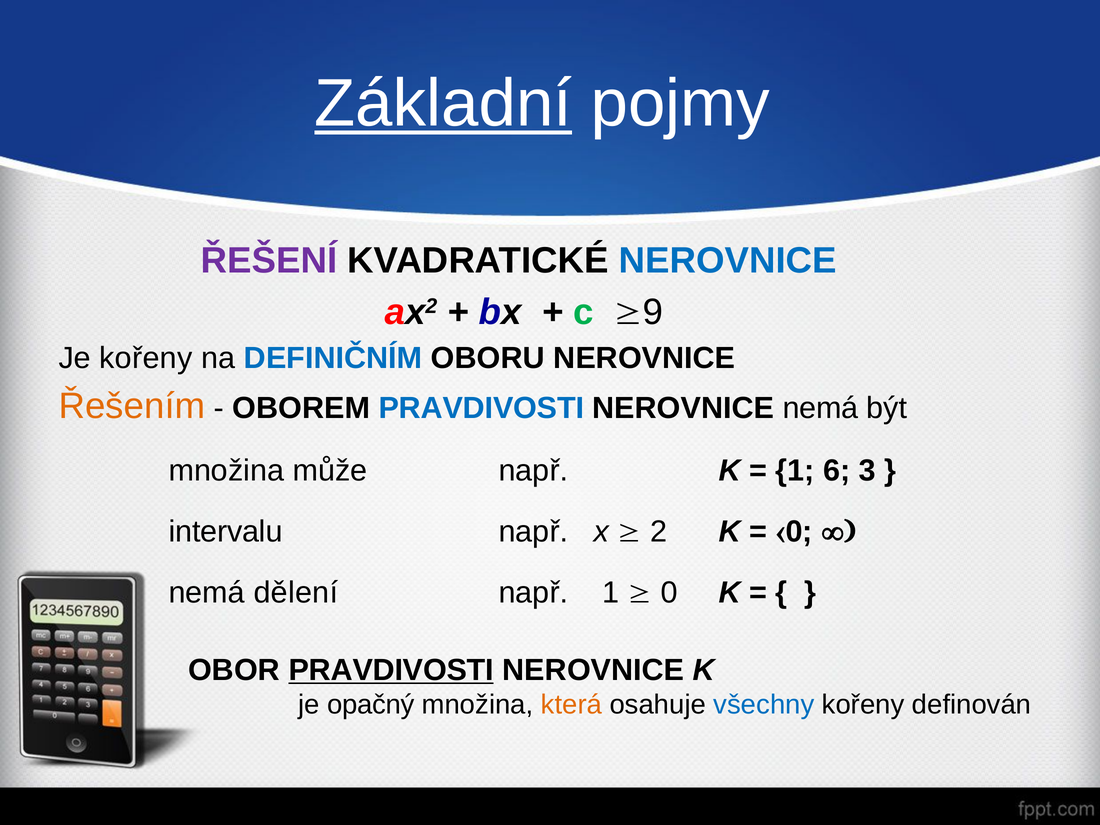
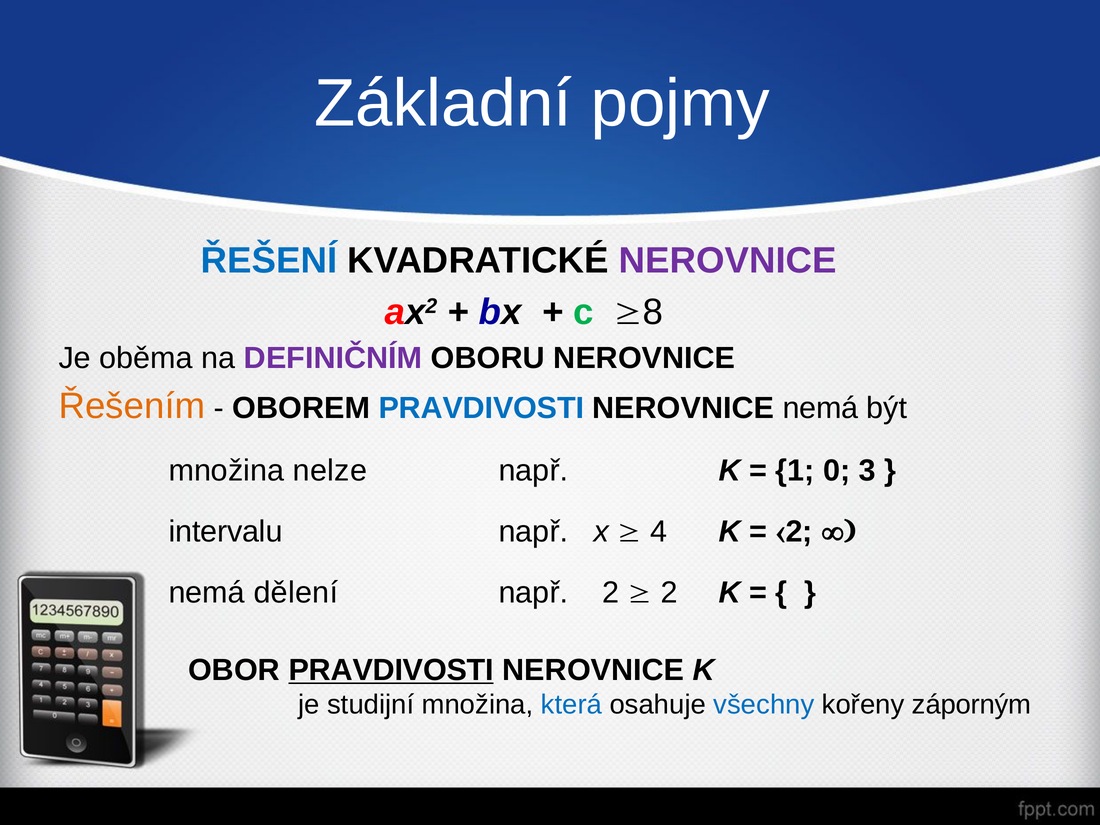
Základní underline: present -> none
ŘEŠENÍ colour: purple -> blue
NEROVNICE at (728, 261) colour: blue -> purple
9: 9 -> 8
Je kořeny: kořeny -> oběma
DEFINIČNÍM colour: blue -> purple
může: může -> nelze
6: 6 -> 0
2: 2 -> 4
0 at (799, 532): 0 -> 2
např 1: 1 -> 2
0 at (669, 593): 0 -> 2
opačný: opačný -> studijní
která colour: orange -> blue
definován: definován -> záporným
